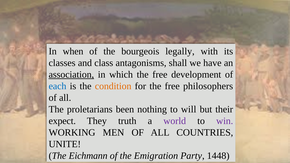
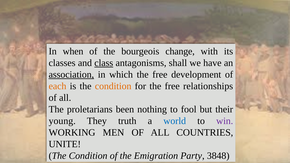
legally: legally -> change
class underline: none -> present
each colour: blue -> orange
philosophers: philosophers -> relationships
will: will -> fool
expect: expect -> young
world colour: purple -> blue
Eichmann at (88, 156): Eichmann -> Condition
1448: 1448 -> 3848
